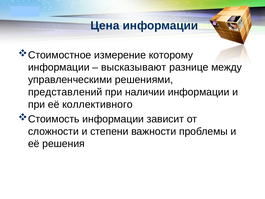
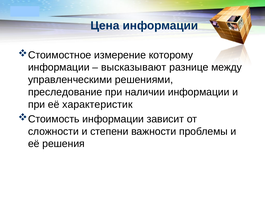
представлений: представлений -> преследование
коллективного: коллективного -> характеристик
